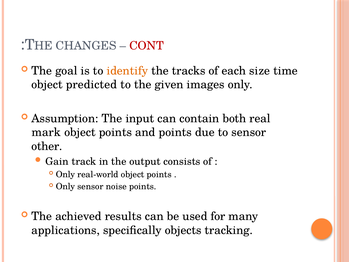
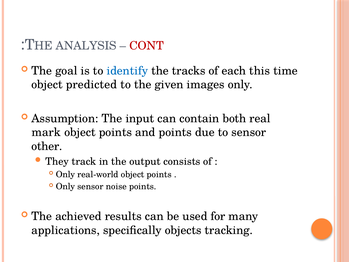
CHANGES: CHANGES -> ANALYSIS
identify colour: orange -> blue
size: size -> this
Gain: Gain -> They
